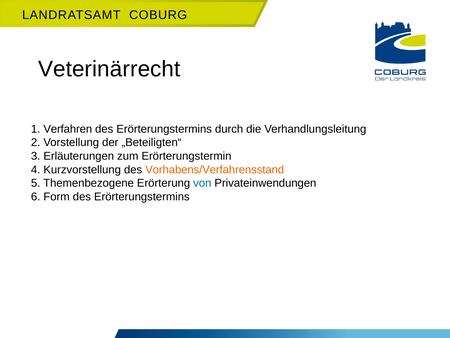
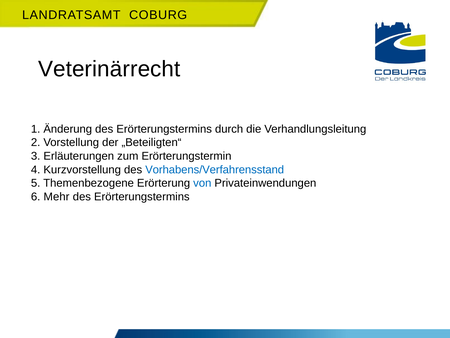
Verfahren: Verfahren -> Änderung
Vorhabens/Verfahrensstand colour: orange -> blue
Form: Form -> Mehr
